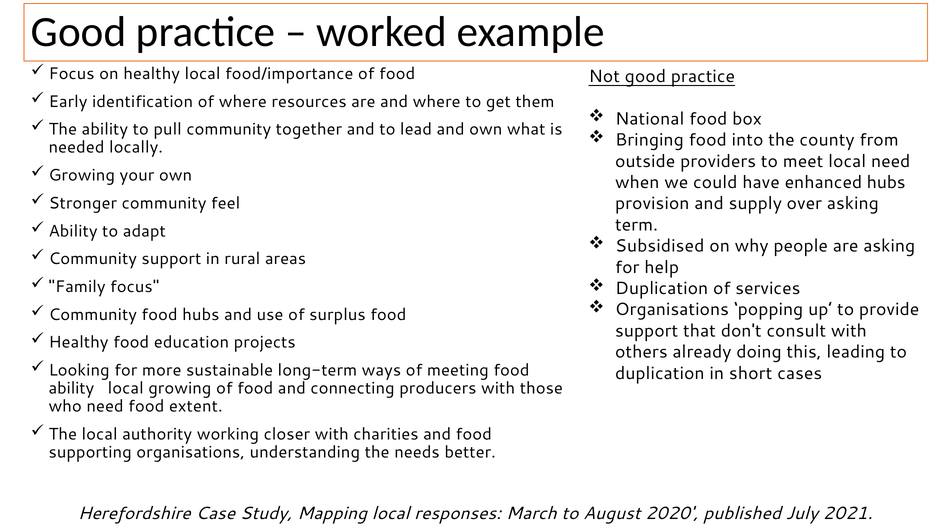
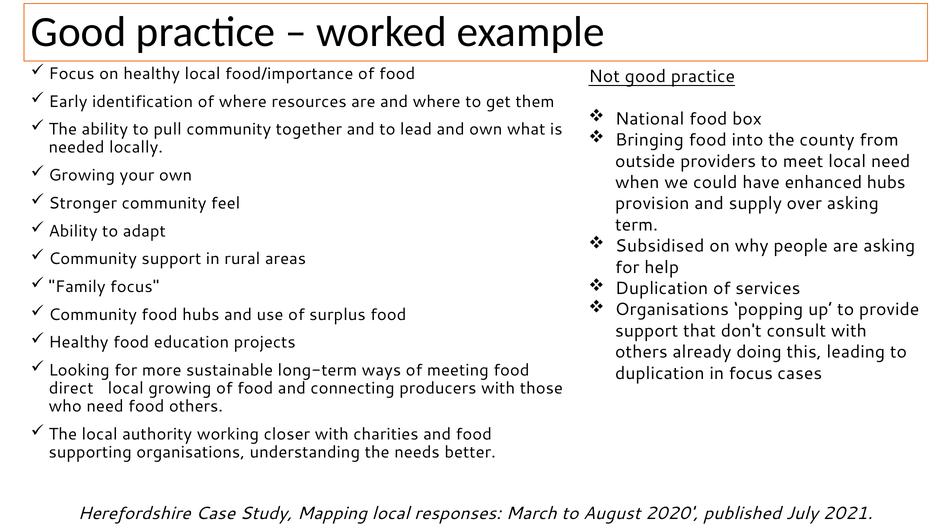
in short: short -> focus
ability at (71, 388): ability -> direct
food extent: extent -> others
